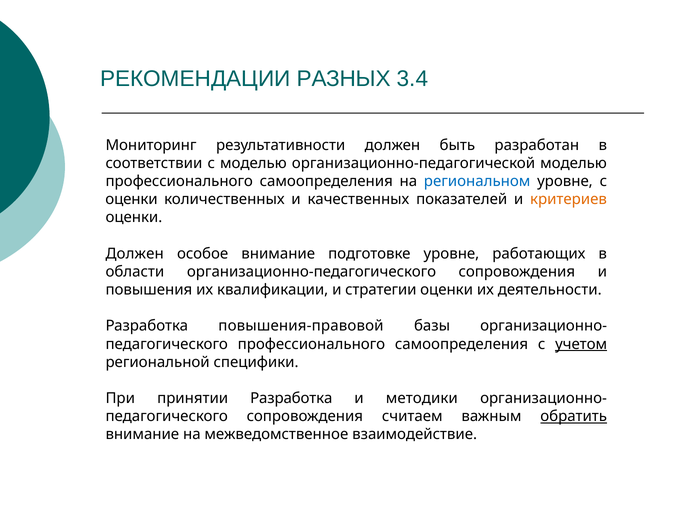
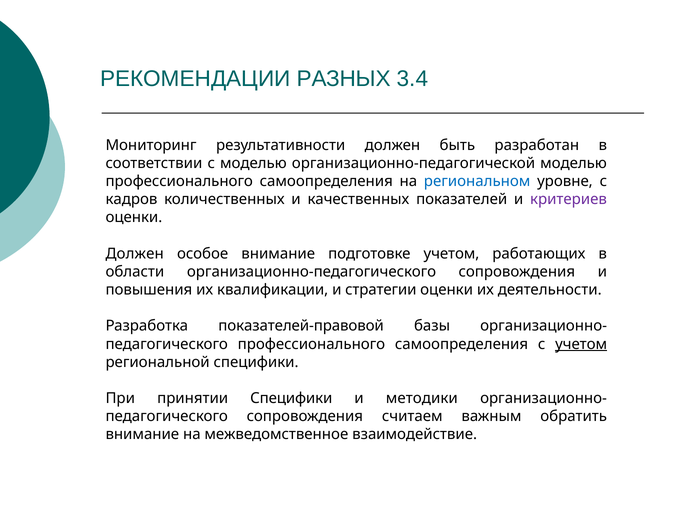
оценки at (132, 199): оценки -> кадров
критериев colour: orange -> purple
подготовке уровне: уровне -> учетом
повышения-правовой: повышения-правовой -> показателей-правовой
принятии Разработка: Разработка -> Специфики
обратить underline: present -> none
